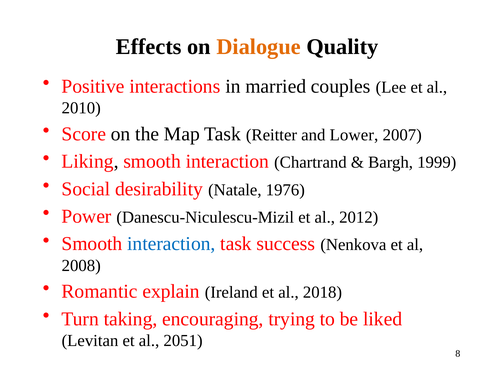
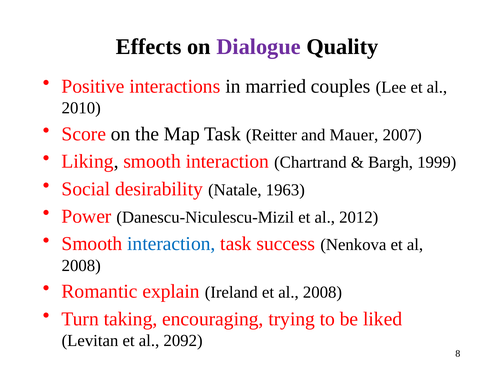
Dialogue colour: orange -> purple
Lower: Lower -> Mauer
1976: 1976 -> 1963
Ireland et al 2018: 2018 -> 2008
2051: 2051 -> 2092
